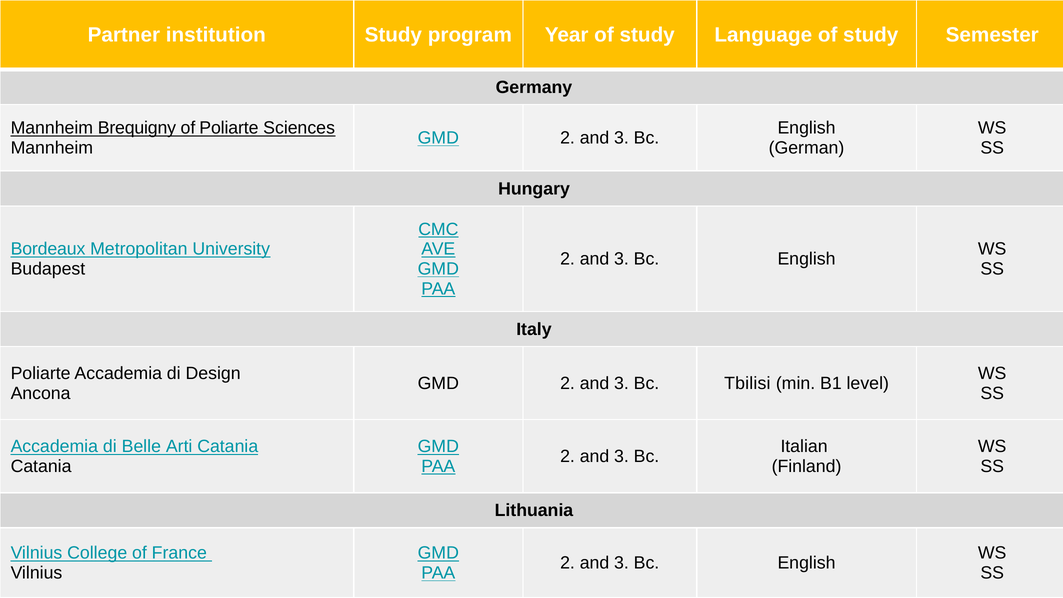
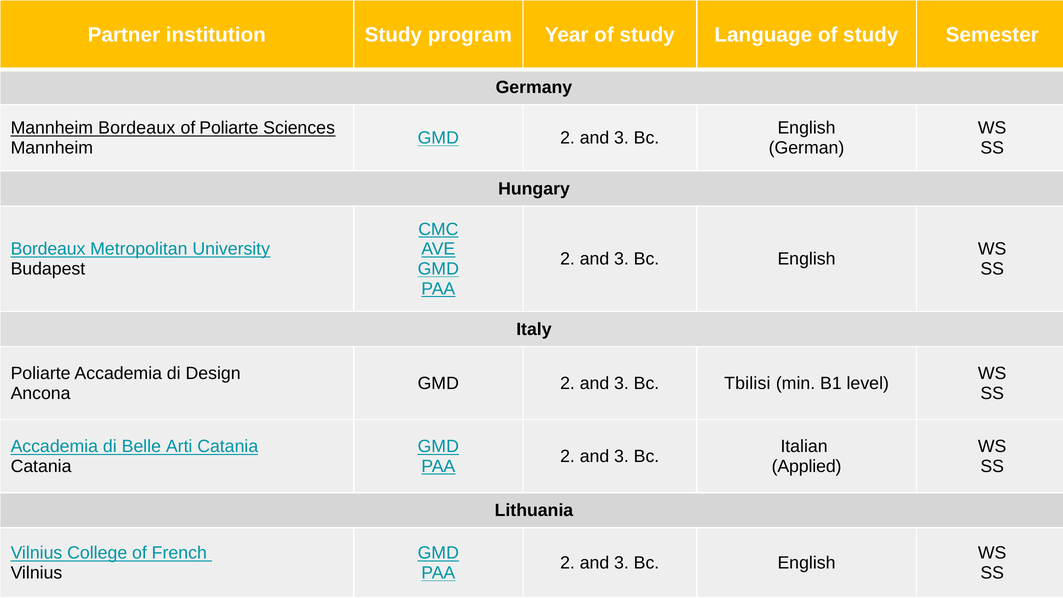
Mannheim Brequigny: Brequigny -> Bordeaux
Finland: Finland -> Applied
France: France -> French
